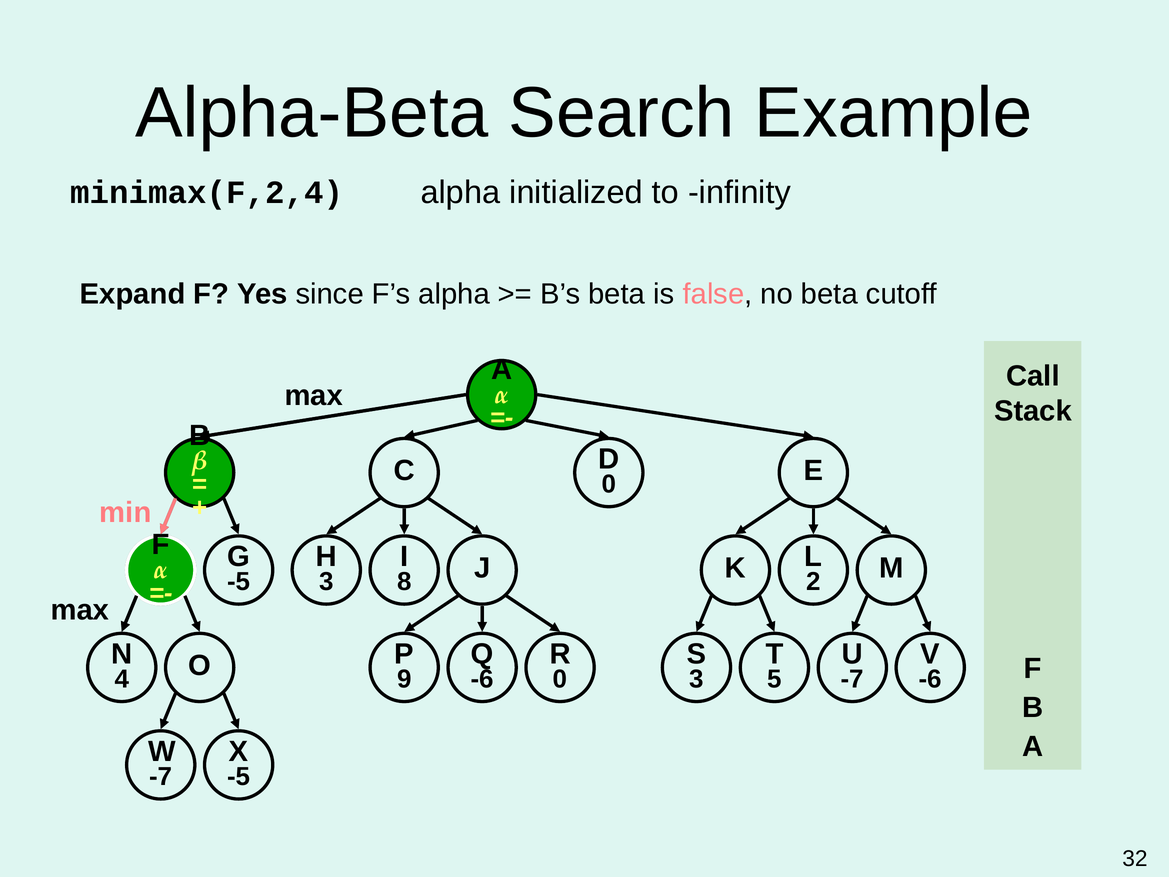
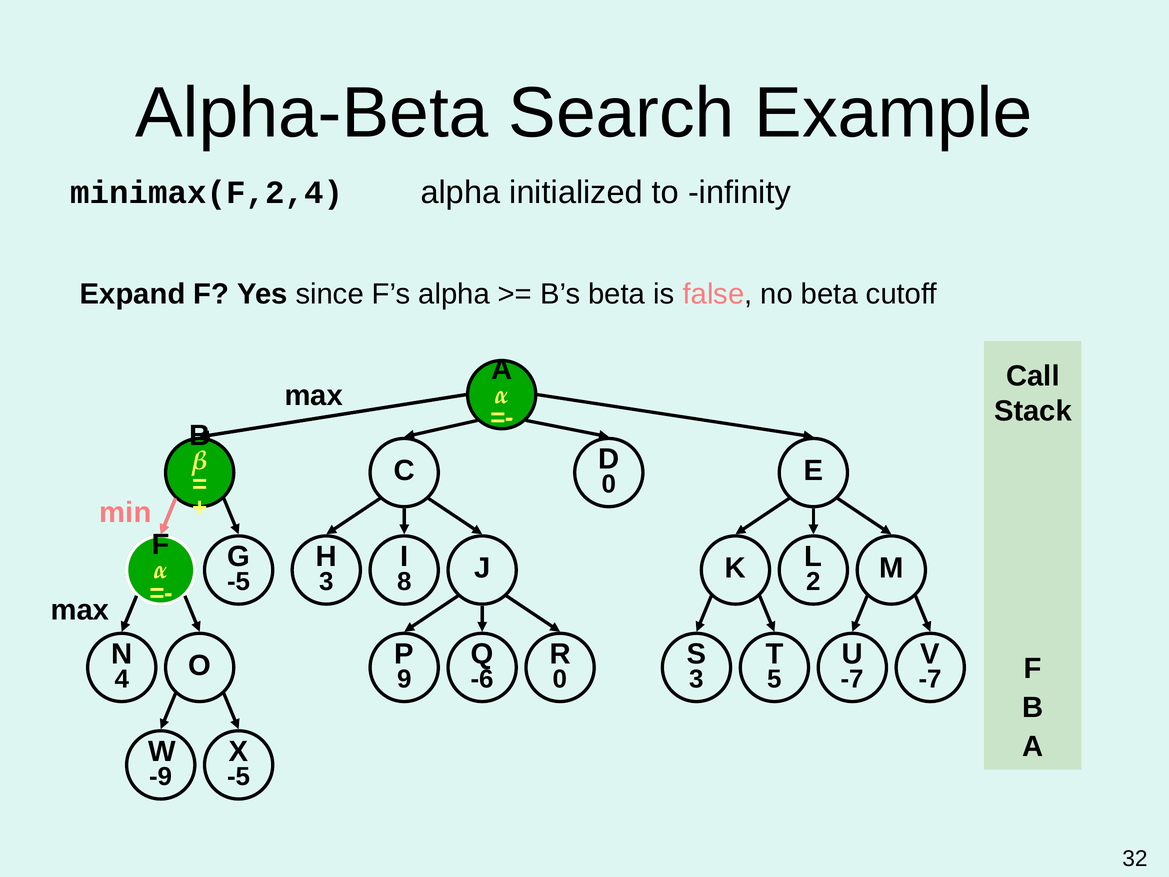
-6 at (930, 679): -6 -> -7
-7 at (161, 776): -7 -> -9
